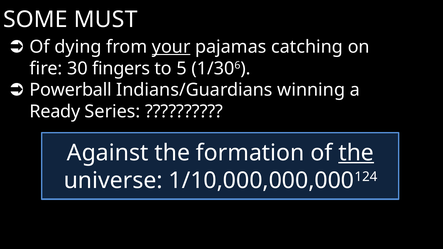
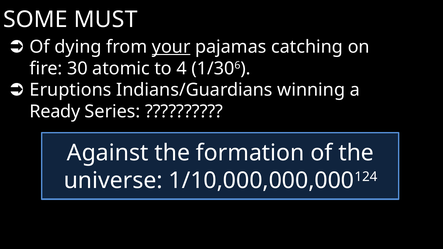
fingers: fingers -> atomic
5: 5 -> 4
Powerball: Powerball -> Eruptions
the at (356, 153) underline: present -> none
